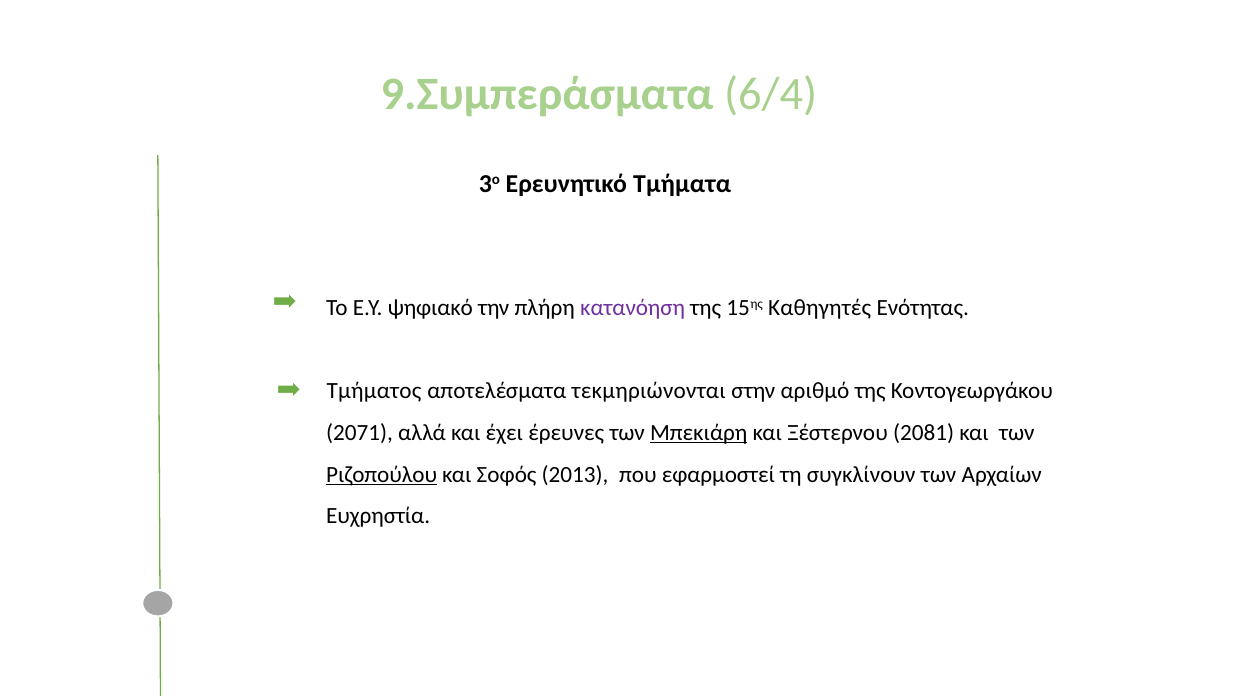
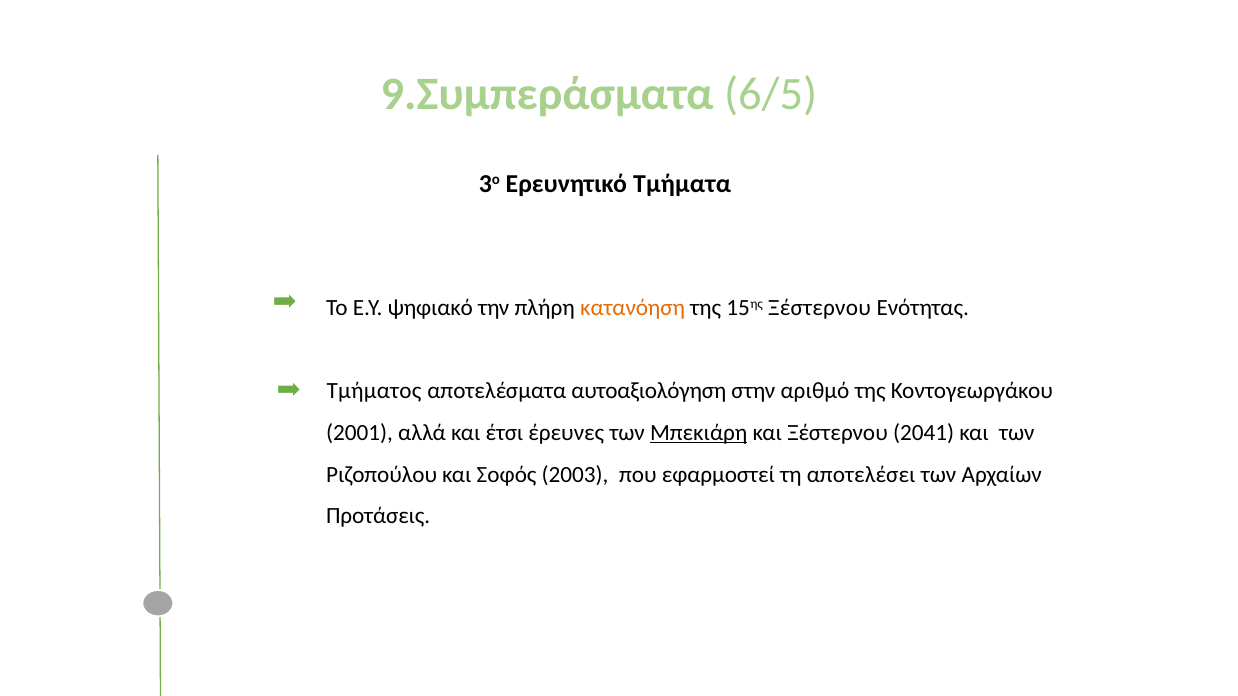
6/4: 6/4 -> 6/5
κατανόηση colour: purple -> orange
15ης Καθηγητές: Καθηγητές -> Ξέστερνου
τεκμηριώνονται: τεκμηριώνονται -> αυτοαξιολόγηση
2071: 2071 -> 2001
έχει: έχει -> έτσι
2081: 2081 -> 2041
Ριζοπούλου underline: present -> none
2013: 2013 -> 2003
συγκλίνουν: συγκλίνουν -> αποτελέσει
Ευχρηστία: Ευχρηστία -> Προτάσεις
